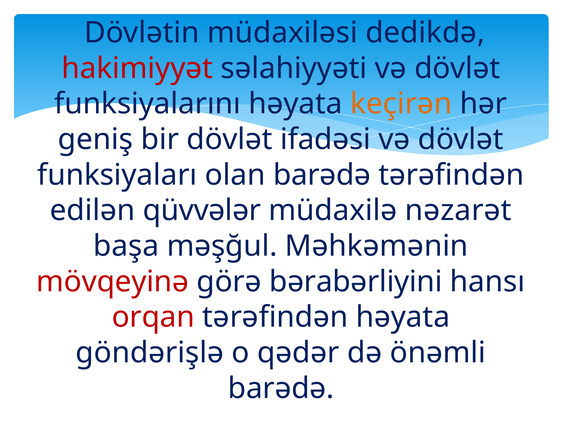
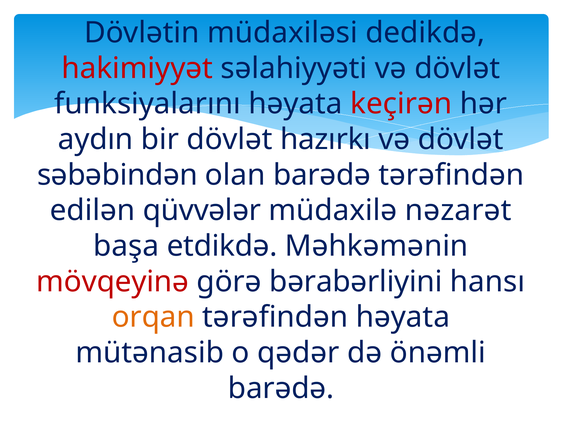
keçirən colour: orange -> red
geniş: geniş -> aydın
ifadəsi: ifadəsi -> hazırkı
funksiyaları: funksiyaları -> səbəbindən
məşğul: məşğul -> etdikdə
orqan colour: red -> orange
göndərişlə: göndərişlə -> mütənasib
